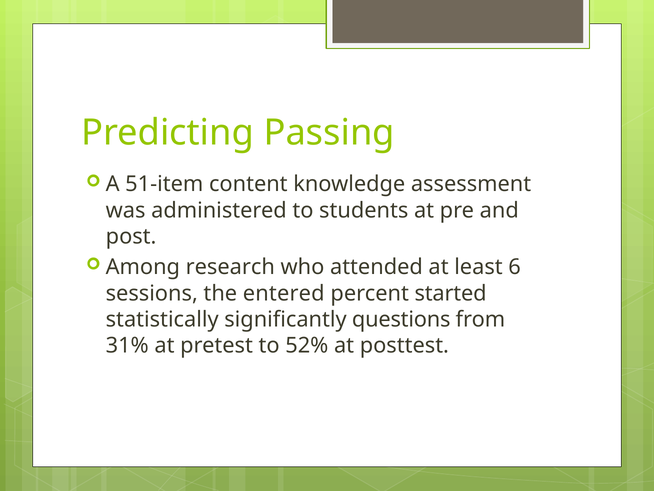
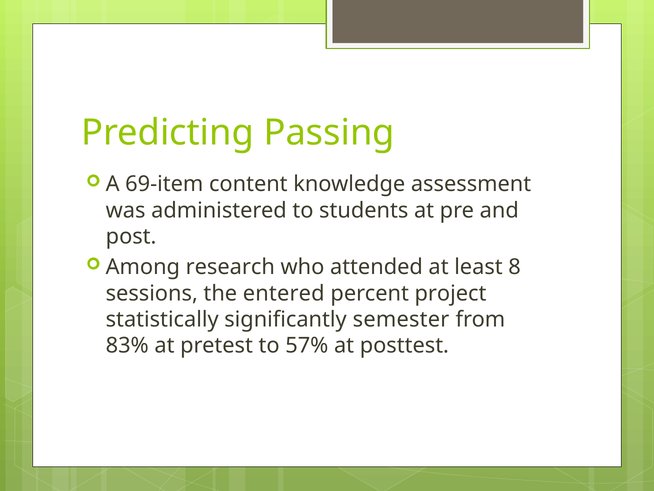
51-item: 51-item -> 69-item
6: 6 -> 8
started: started -> project
questions: questions -> semester
31%: 31% -> 83%
52%: 52% -> 57%
